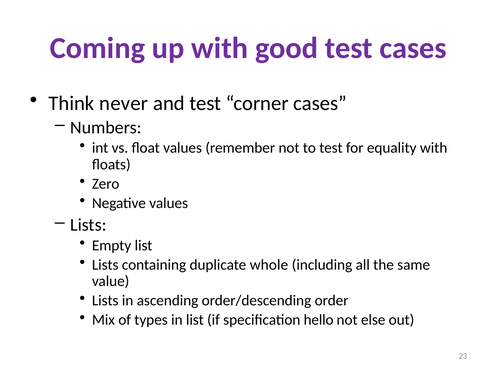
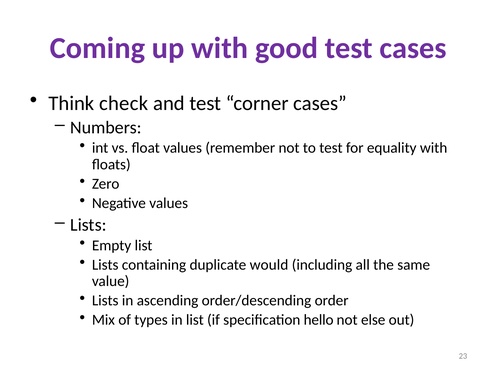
never: never -> check
whole: whole -> would
